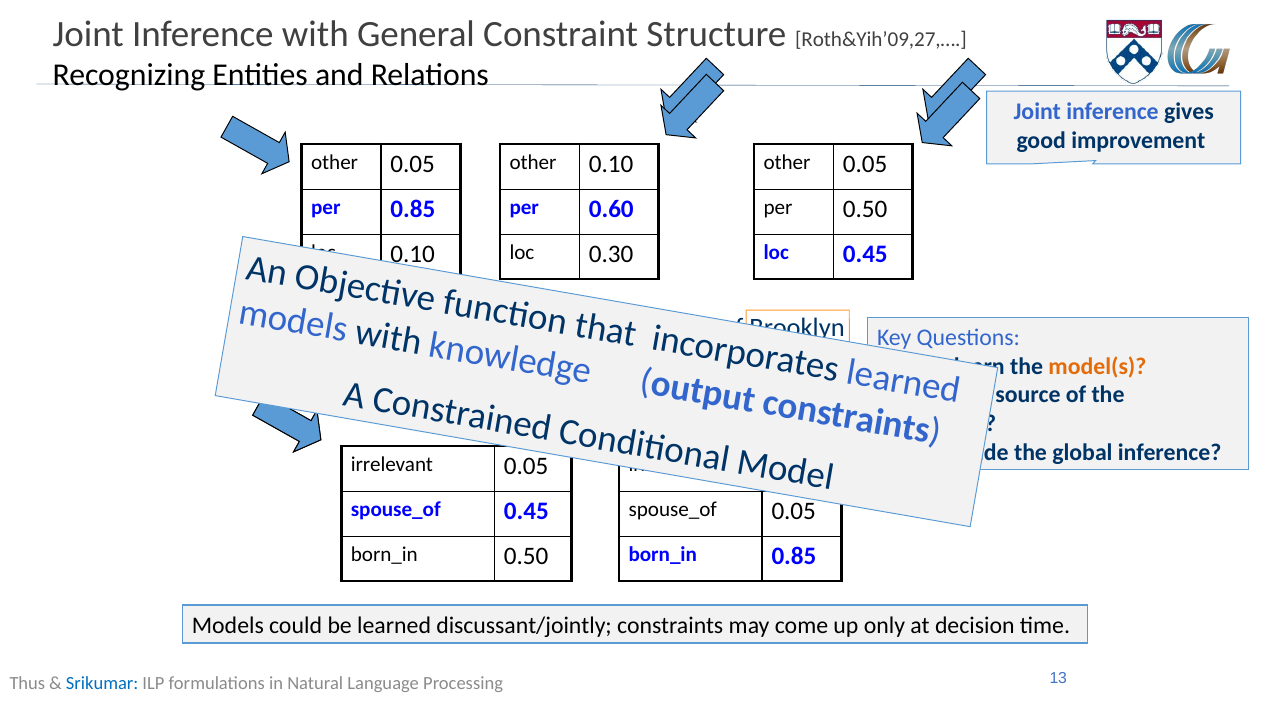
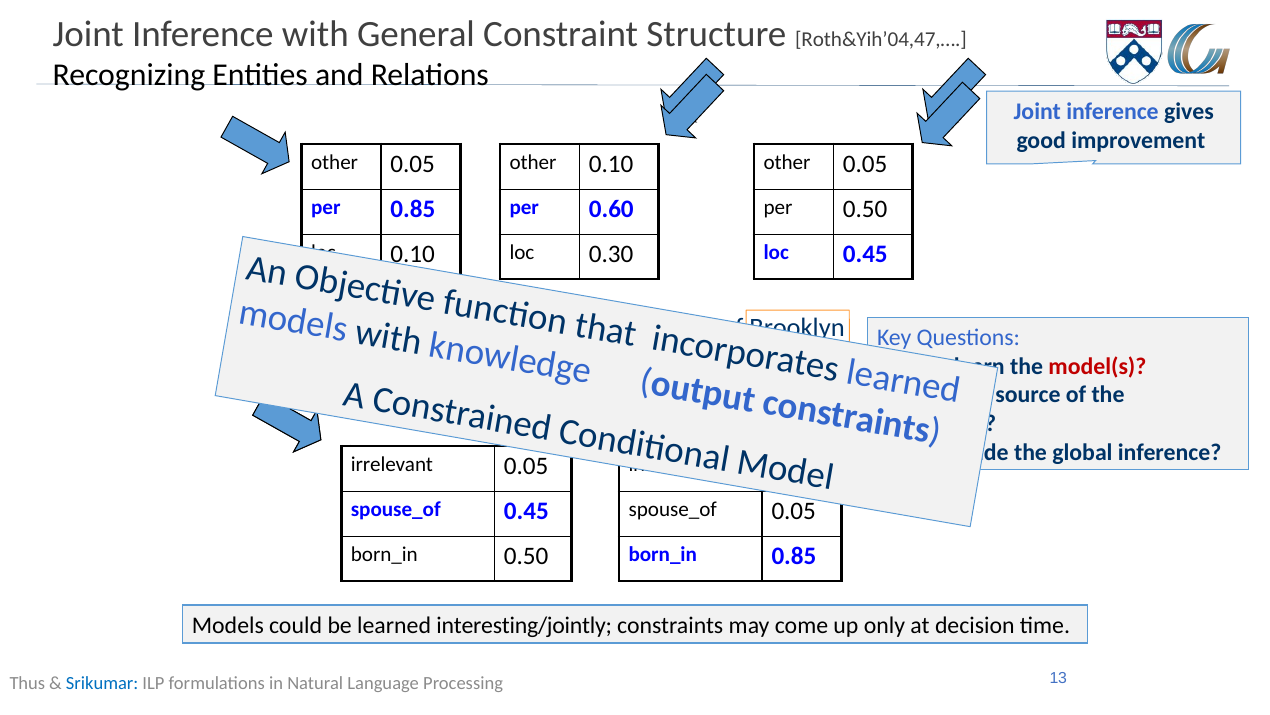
Roth&Yih’09,27,…: Roth&Yih’09,27,… -> Roth&Yih’04,47,…
model(s colour: orange -> red
discussant/jointly: discussant/jointly -> interesting/jointly
